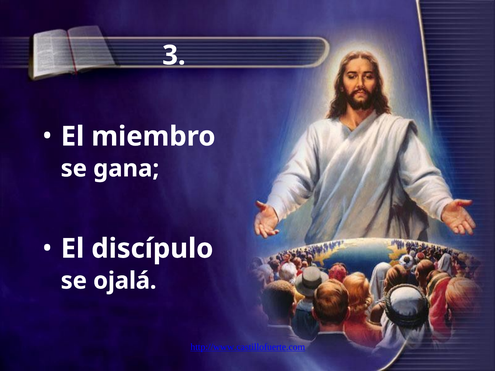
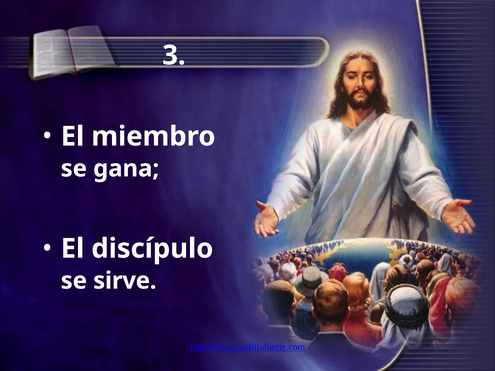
ojalá: ojalá -> sirve
